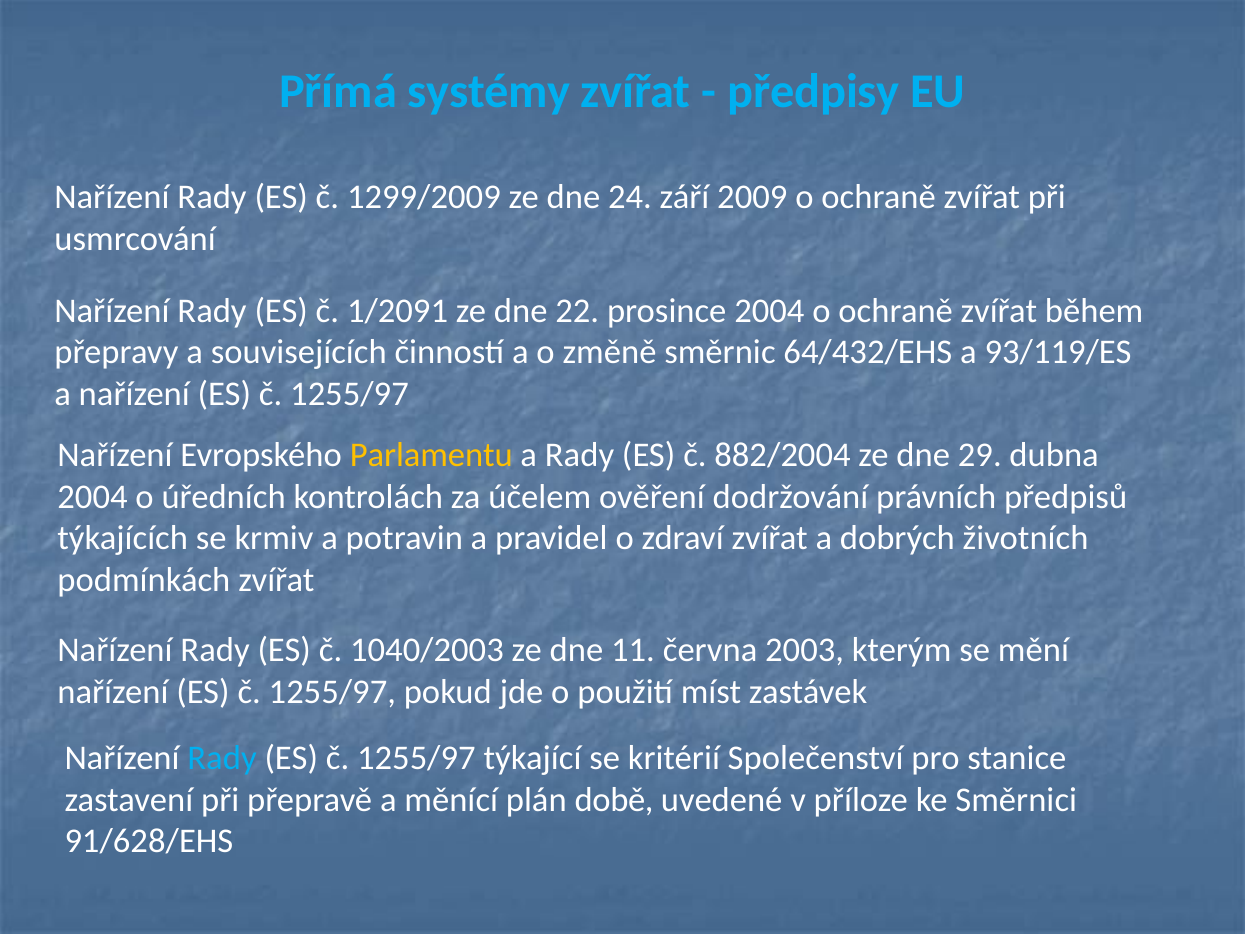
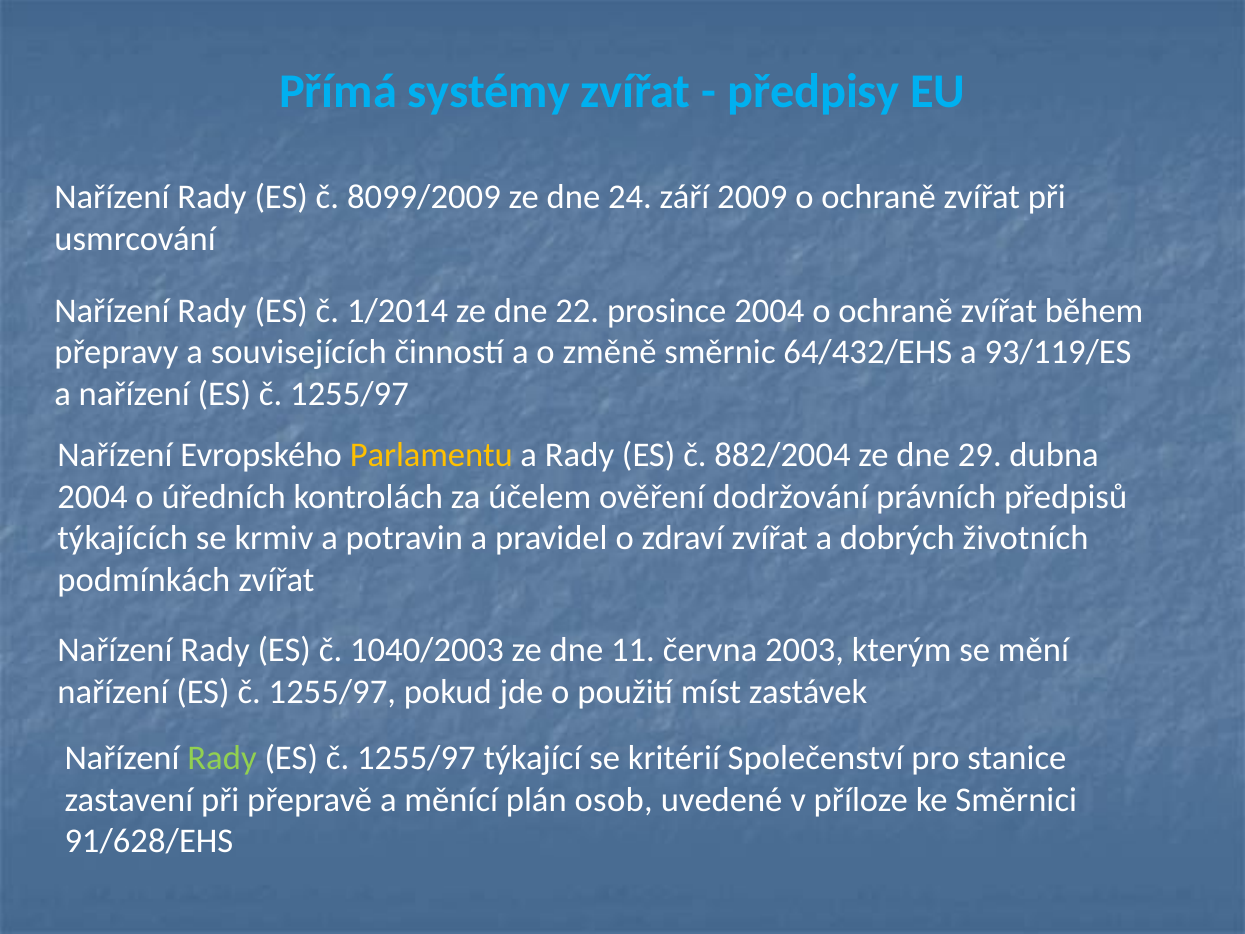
1299/2009: 1299/2009 -> 8099/2009
1/2091: 1/2091 -> 1/2014
Rady at (222, 758) colour: light blue -> light green
době: době -> osob
